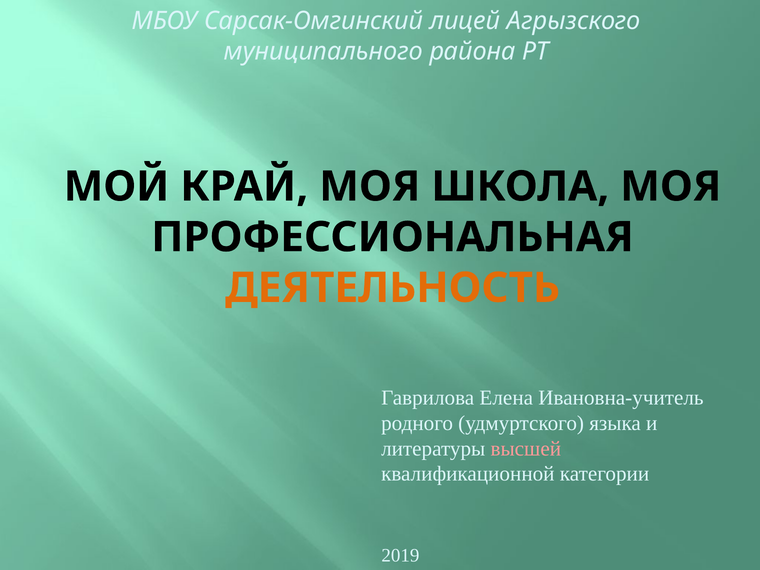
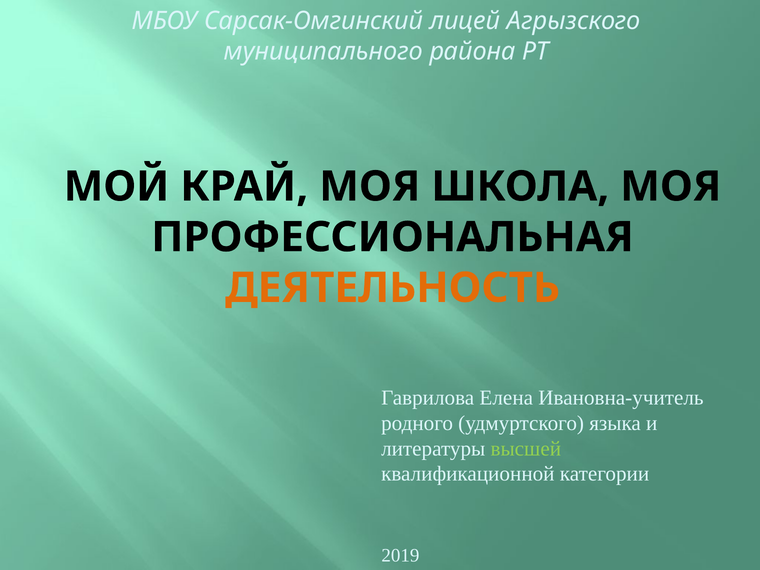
высшей colour: pink -> light green
